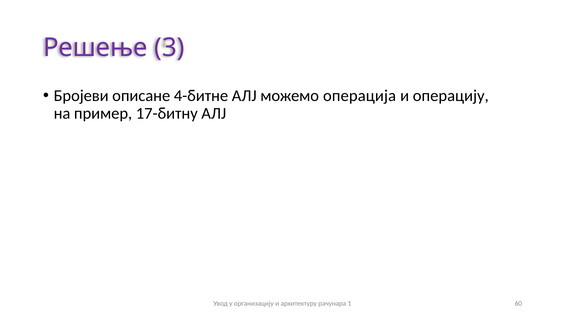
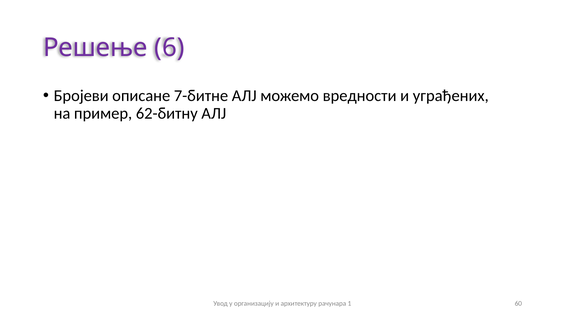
3: 3 -> 6
4-битне: 4-битне -> 7-битне
операција: операција -> вредности
операцију: операцију -> уграђених
17-битну: 17-битну -> 62-битну
